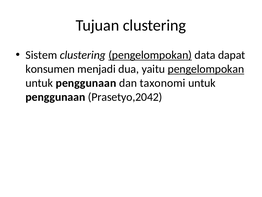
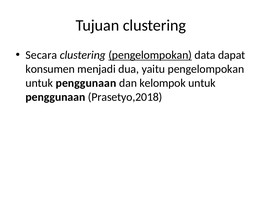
Sistem: Sistem -> Secara
pengelompokan at (206, 69) underline: present -> none
taxonomi: taxonomi -> kelompok
Prasetyo,2042: Prasetyo,2042 -> Prasetyo,2018
